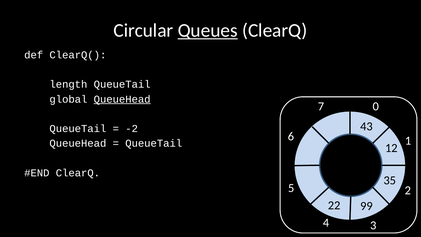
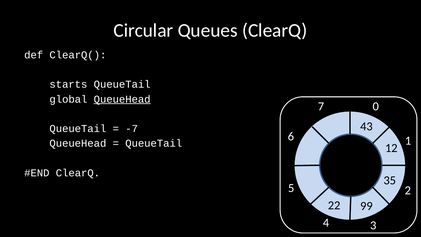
Queues underline: present -> none
length: length -> starts
-2: -2 -> -7
